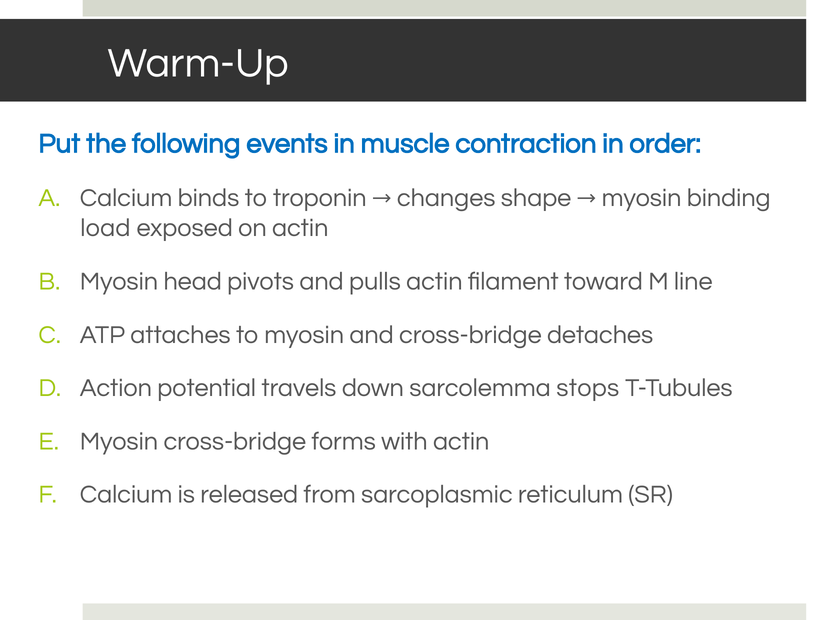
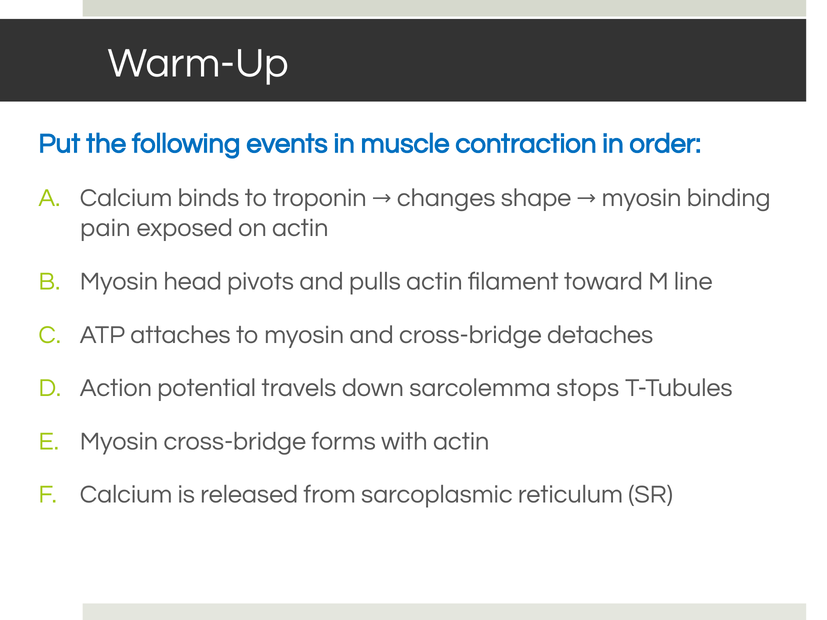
load: load -> pain
